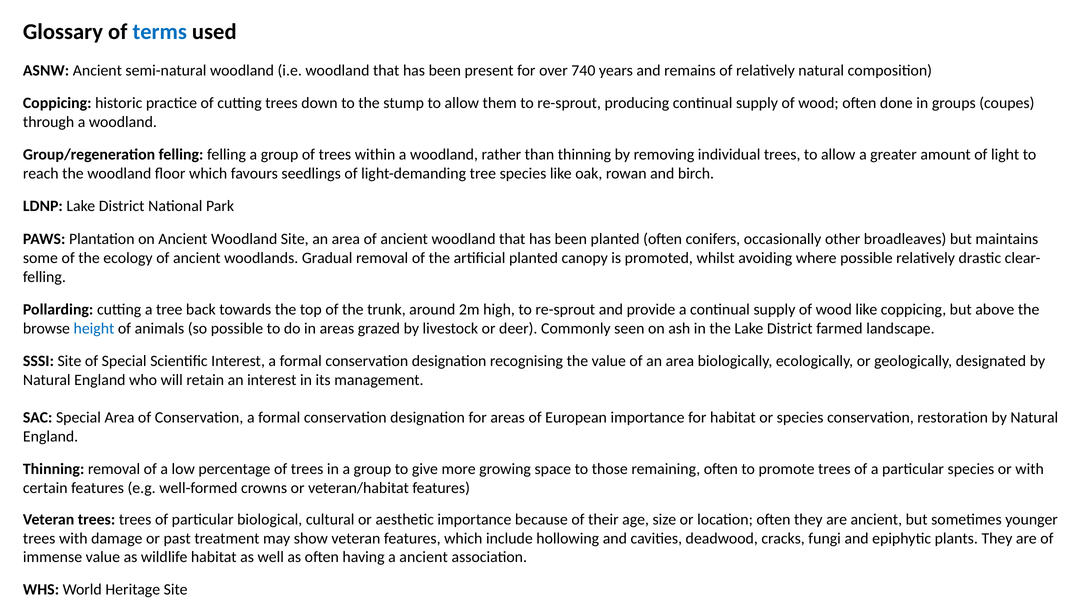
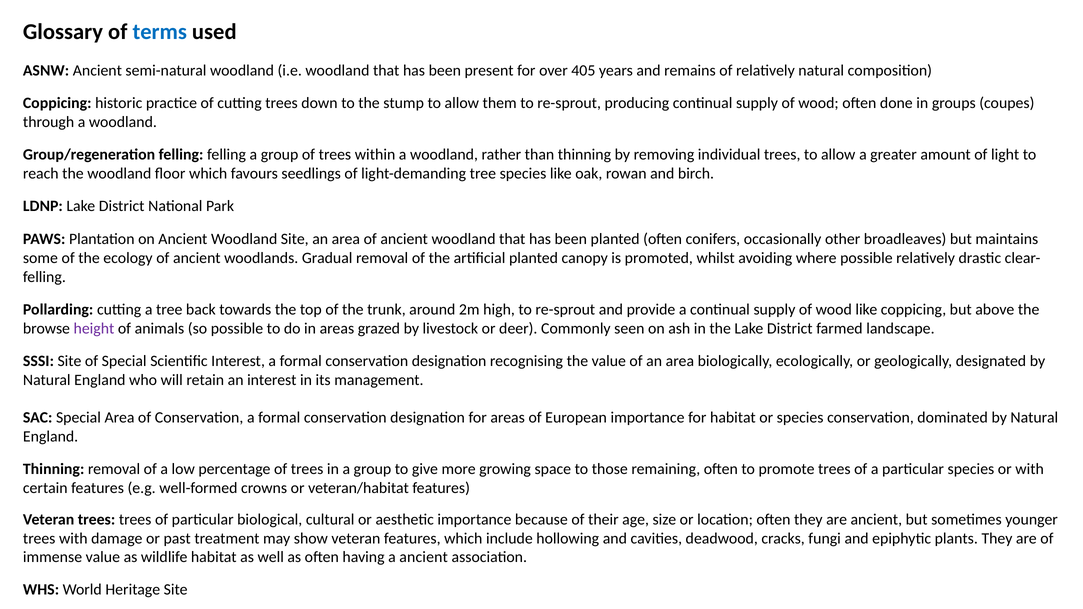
740: 740 -> 405
height colour: blue -> purple
restoration: restoration -> dominated
